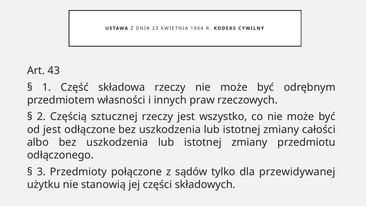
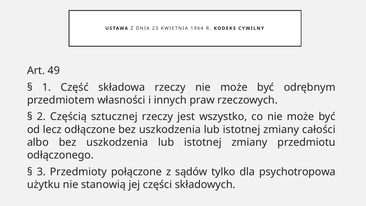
43: 43 -> 49
od jest: jest -> lecz
przewidywanej: przewidywanej -> psychotropowa
